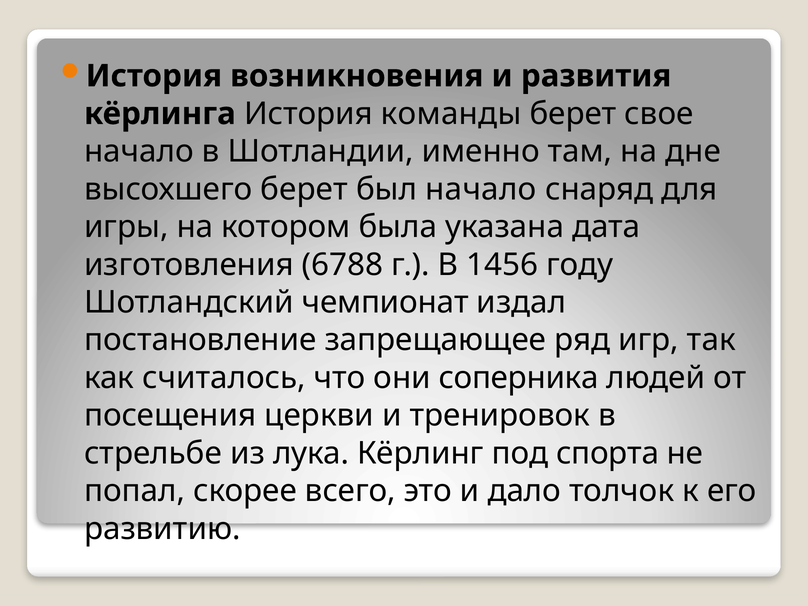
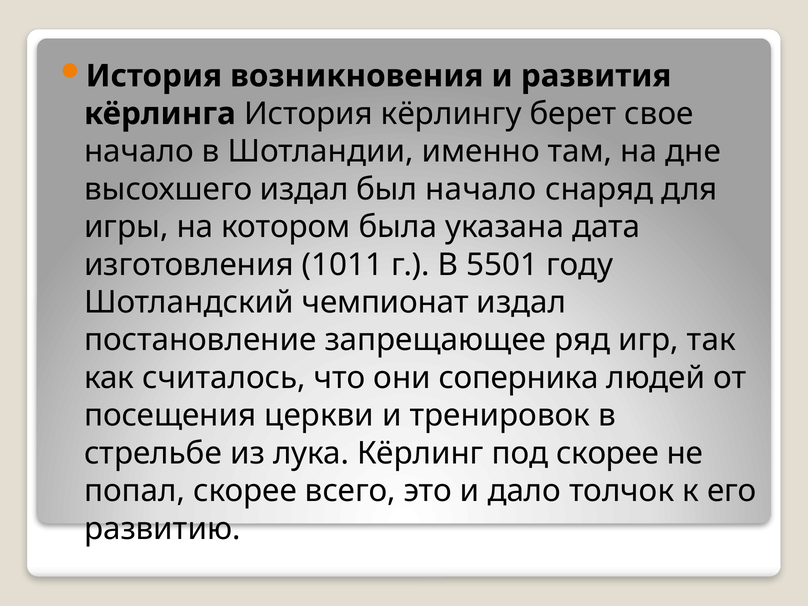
команды: команды -> кёрлингу
высохшего берет: берет -> издал
6788: 6788 -> 1011
1456: 1456 -> 5501
под спорта: спорта -> скорее
